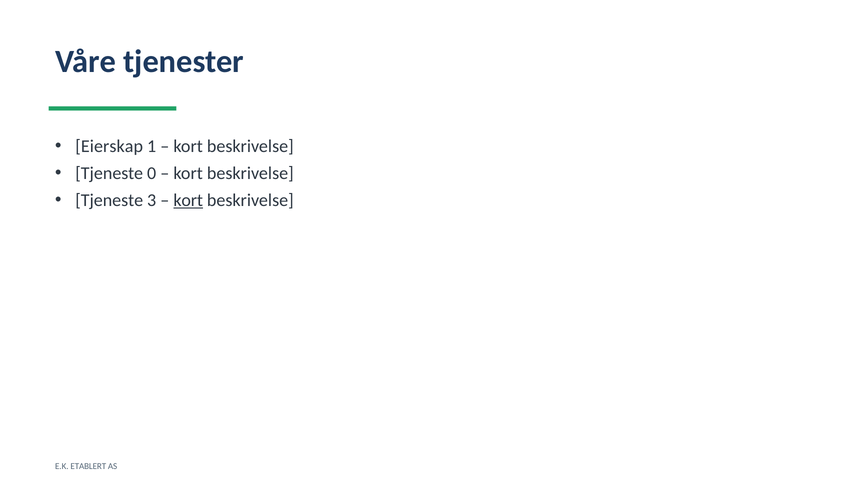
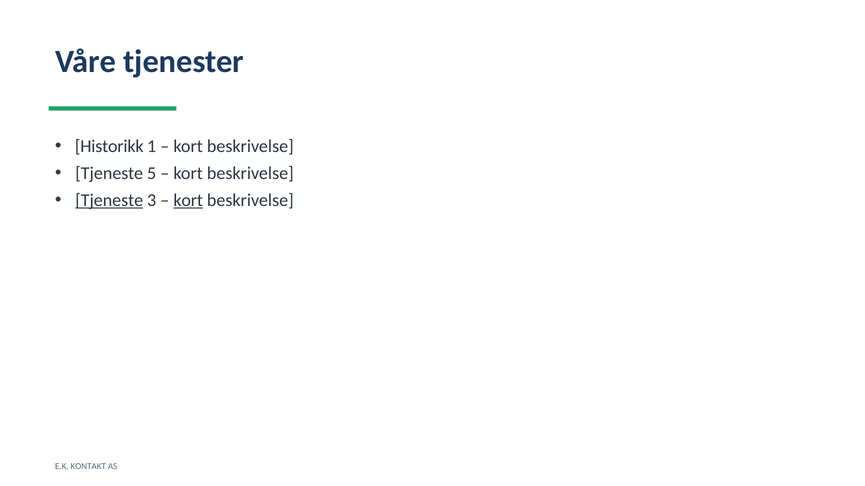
Eierskap: Eierskap -> Historikk
0: 0 -> 5
Tjeneste at (109, 201) underline: none -> present
ETABLERT: ETABLERT -> KONTAKT
